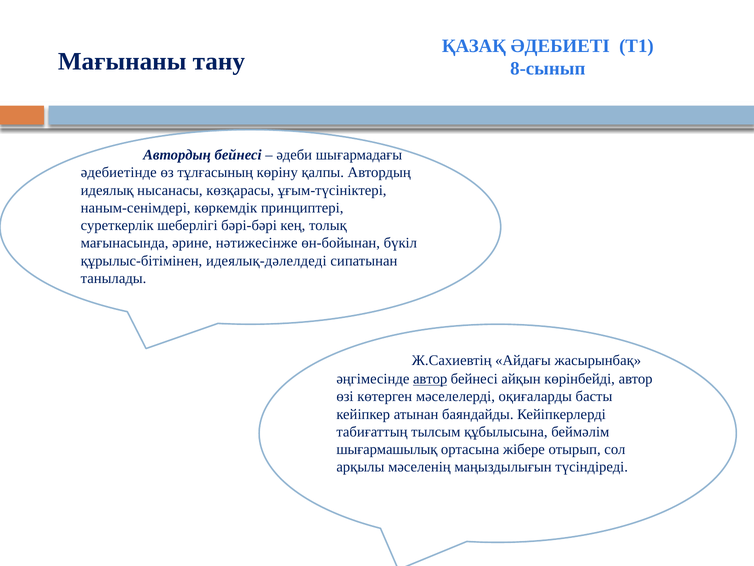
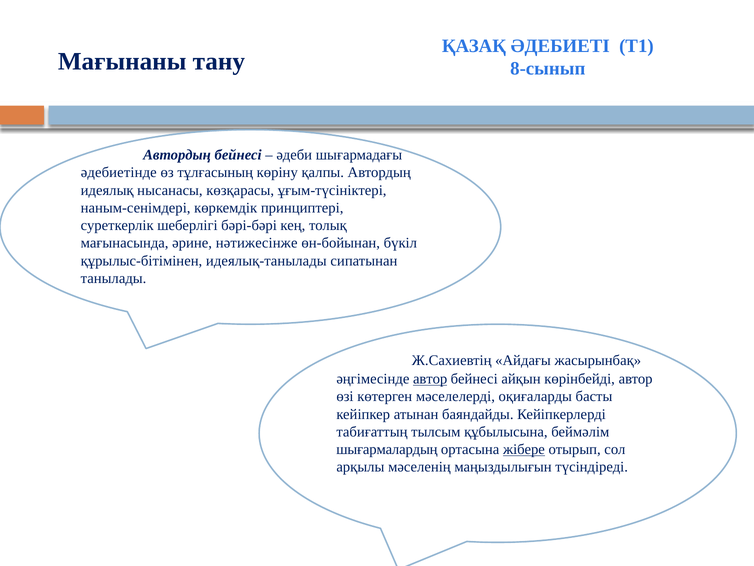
идеялық-дәлелдеді: идеялық-дәлелдеді -> идеялық-танылады
шығармашылық: шығармашылық -> шығармалардың
жібере underline: none -> present
